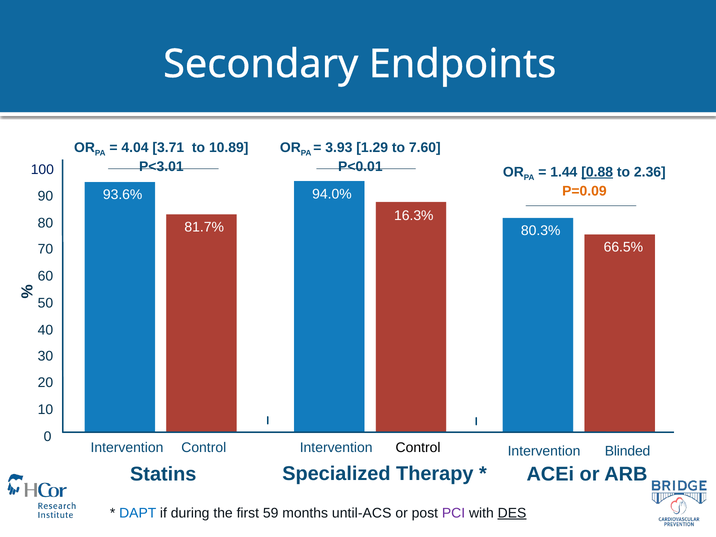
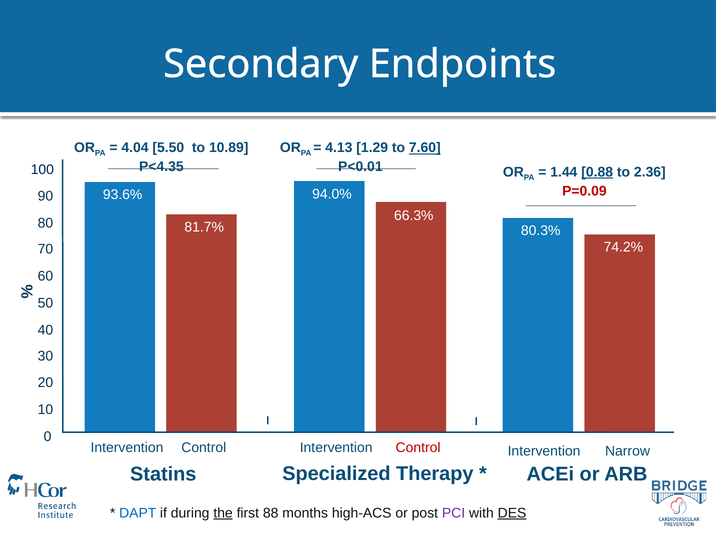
3.71: 3.71 -> 5.50
3.93: 3.93 -> 4.13
7.60 underline: none -> present
P<3.01: P<3.01 -> P<4.35
P=0.09 colour: orange -> red
16.3%: 16.3% -> 66.3%
66.5%: 66.5% -> 74.2%
Control at (418, 448) colour: black -> red
Blinded: Blinded -> Narrow
the underline: none -> present
59: 59 -> 88
until-ACS: until-ACS -> high-ACS
